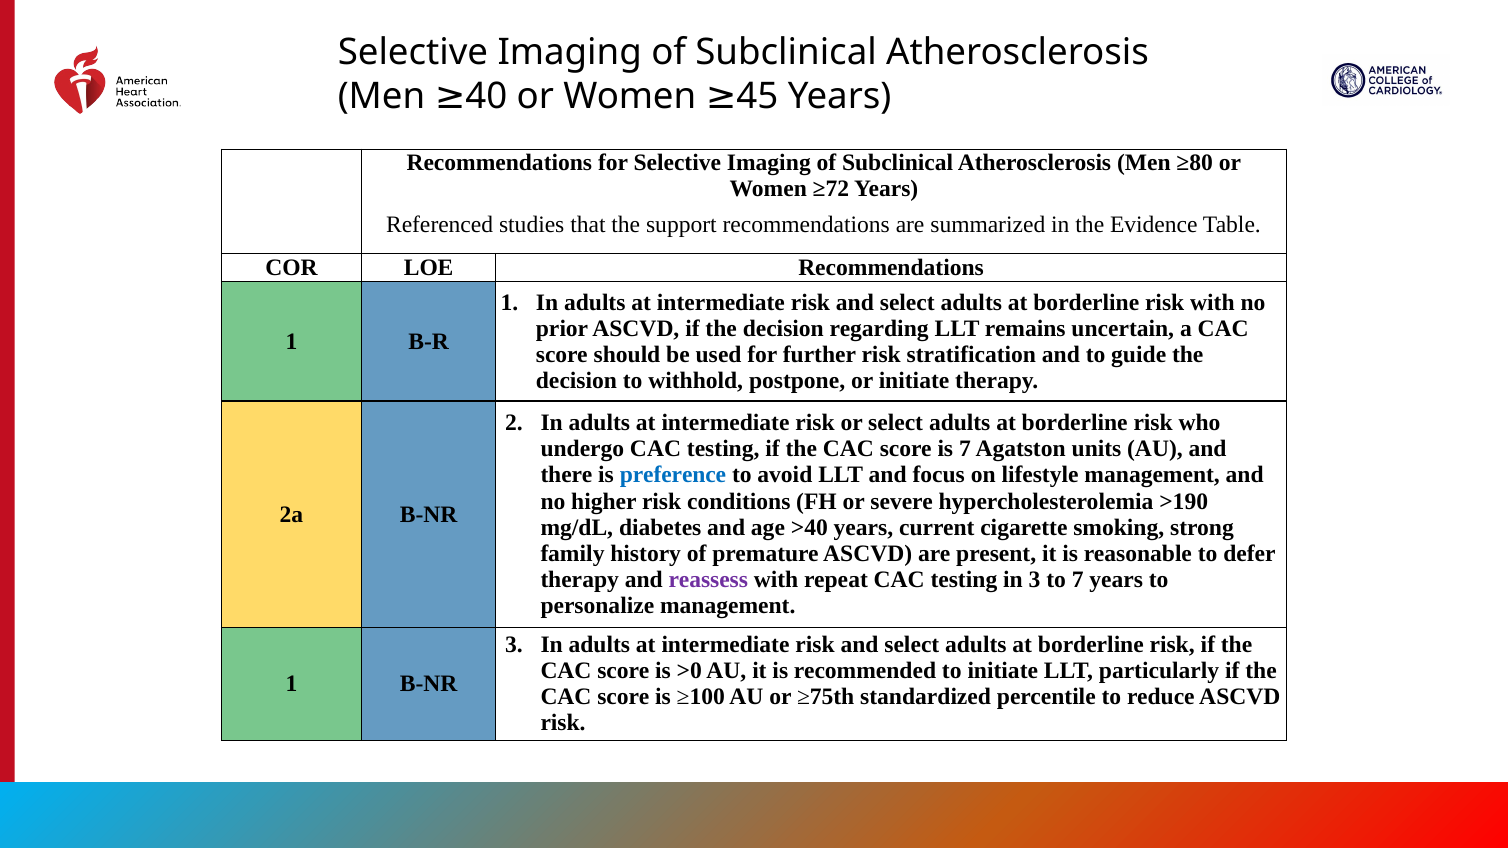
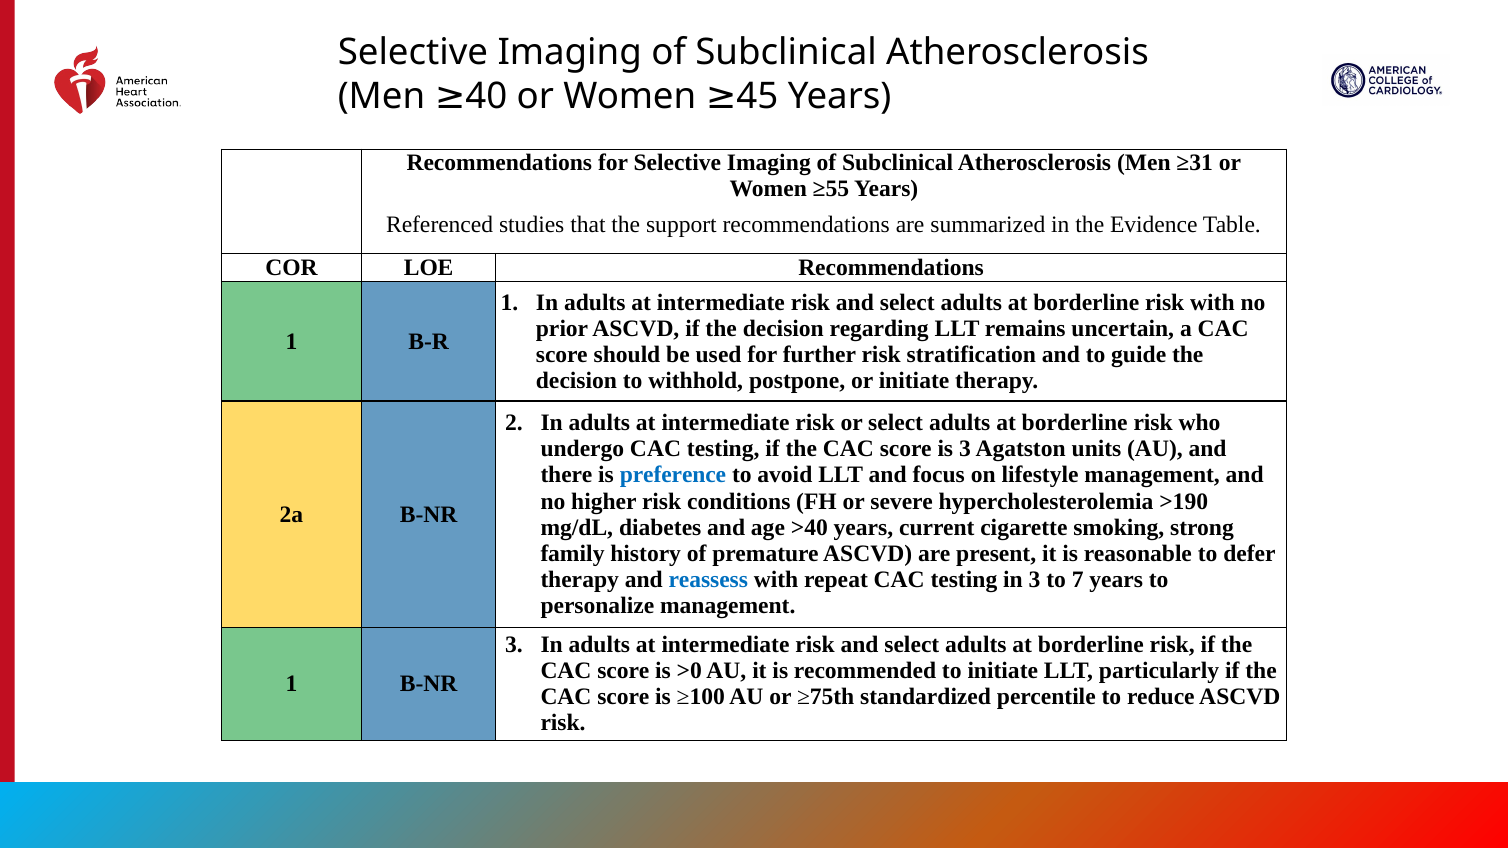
≥80: ≥80 -> ≥31
≥72: ≥72 -> ≥55
is 7: 7 -> 3
reassess colour: purple -> blue
